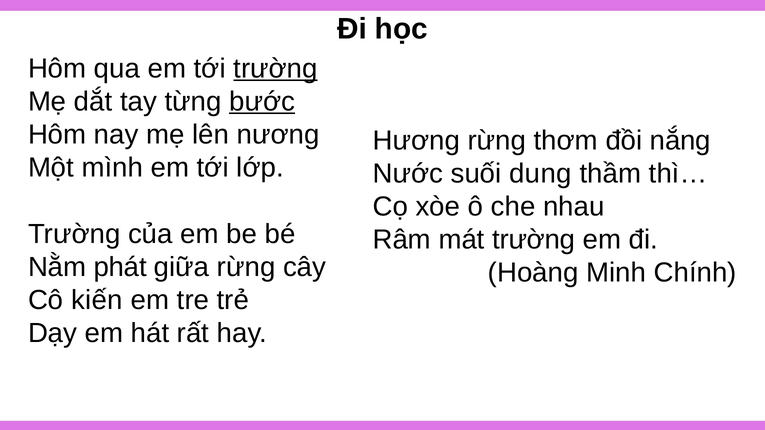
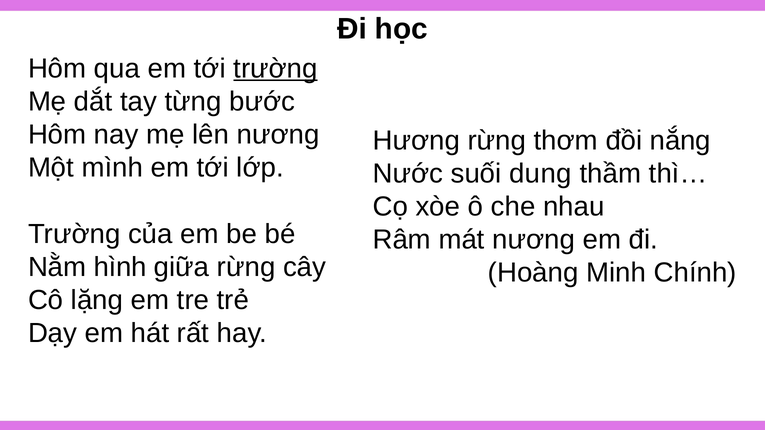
bước underline: present -> none
mát trường: trường -> nương
phát: phát -> hình
kiến: kiến -> lặng
